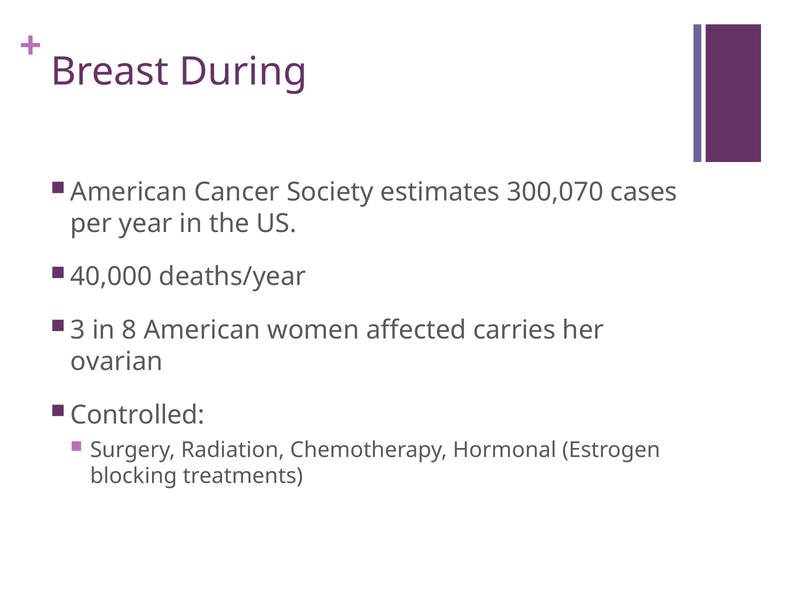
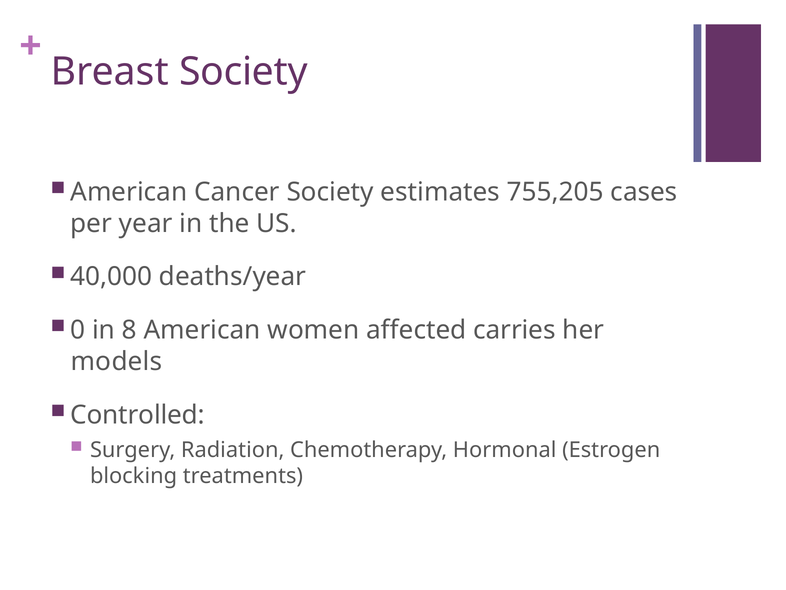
Breast During: During -> Society
300,070: 300,070 -> 755,205
3: 3 -> 0
ovarian: ovarian -> models
